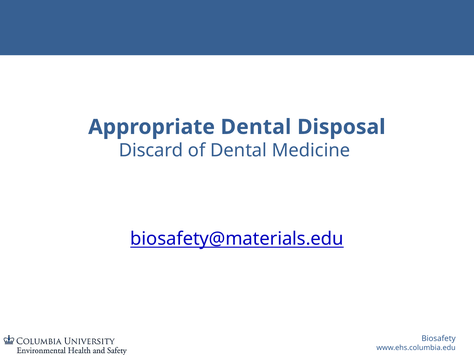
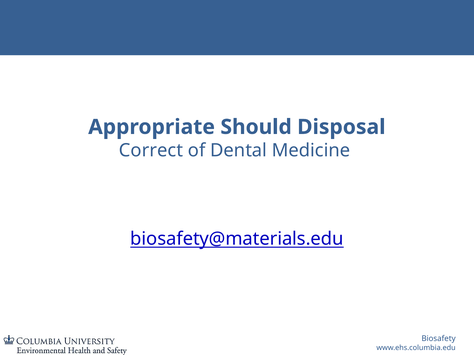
Appropriate Dental: Dental -> Should
Discard: Discard -> Correct
